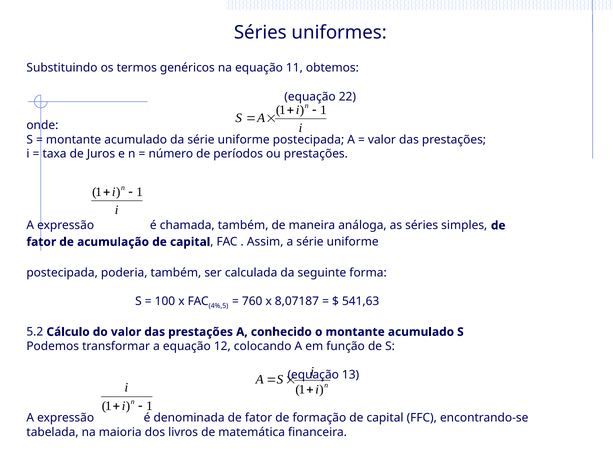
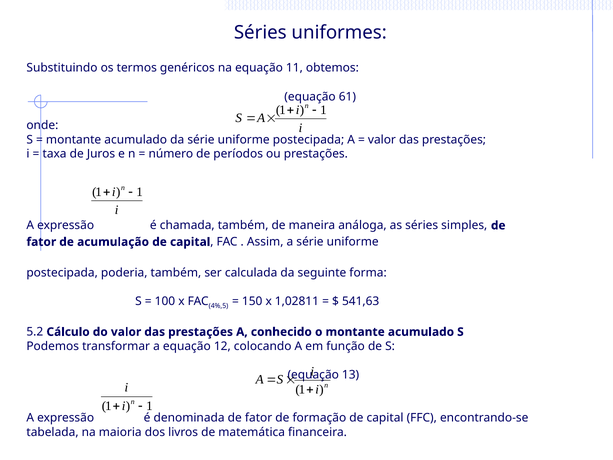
22: 22 -> 61
760: 760 -> 150
8,07187: 8,07187 -> 1,02811
